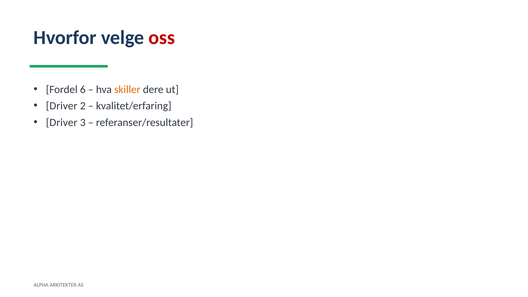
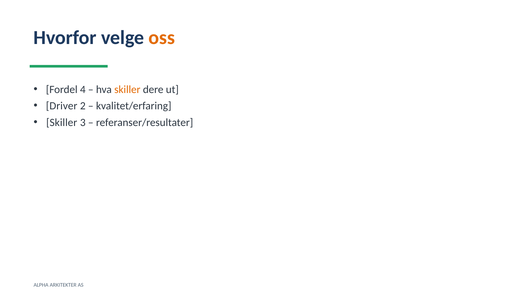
oss colour: red -> orange
6: 6 -> 4
Driver at (62, 122): Driver -> Skiller
